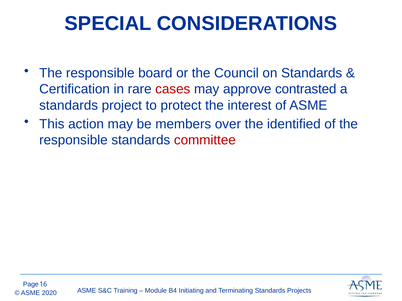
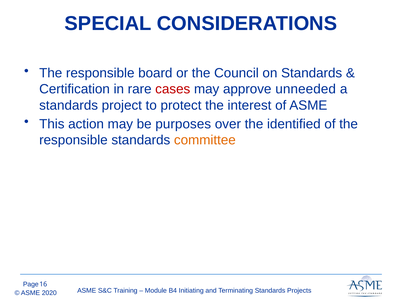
contrasted: contrasted -> unneeded
members: members -> purposes
committee colour: red -> orange
